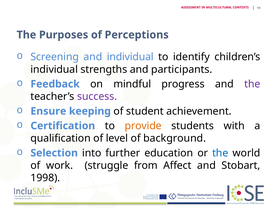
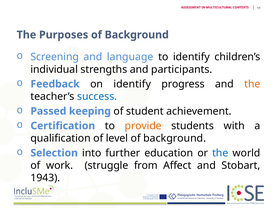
Purposes of Perceptions: Perceptions -> Background
and individual: individual -> language
on mindful: mindful -> identify
the at (252, 84) colour: purple -> orange
success colour: purple -> blue
Ensure: Ensure -> Passed
1998: 1998 -> 1943
